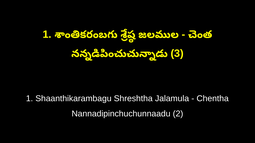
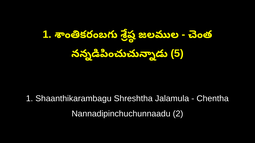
3: 3 -> 5
